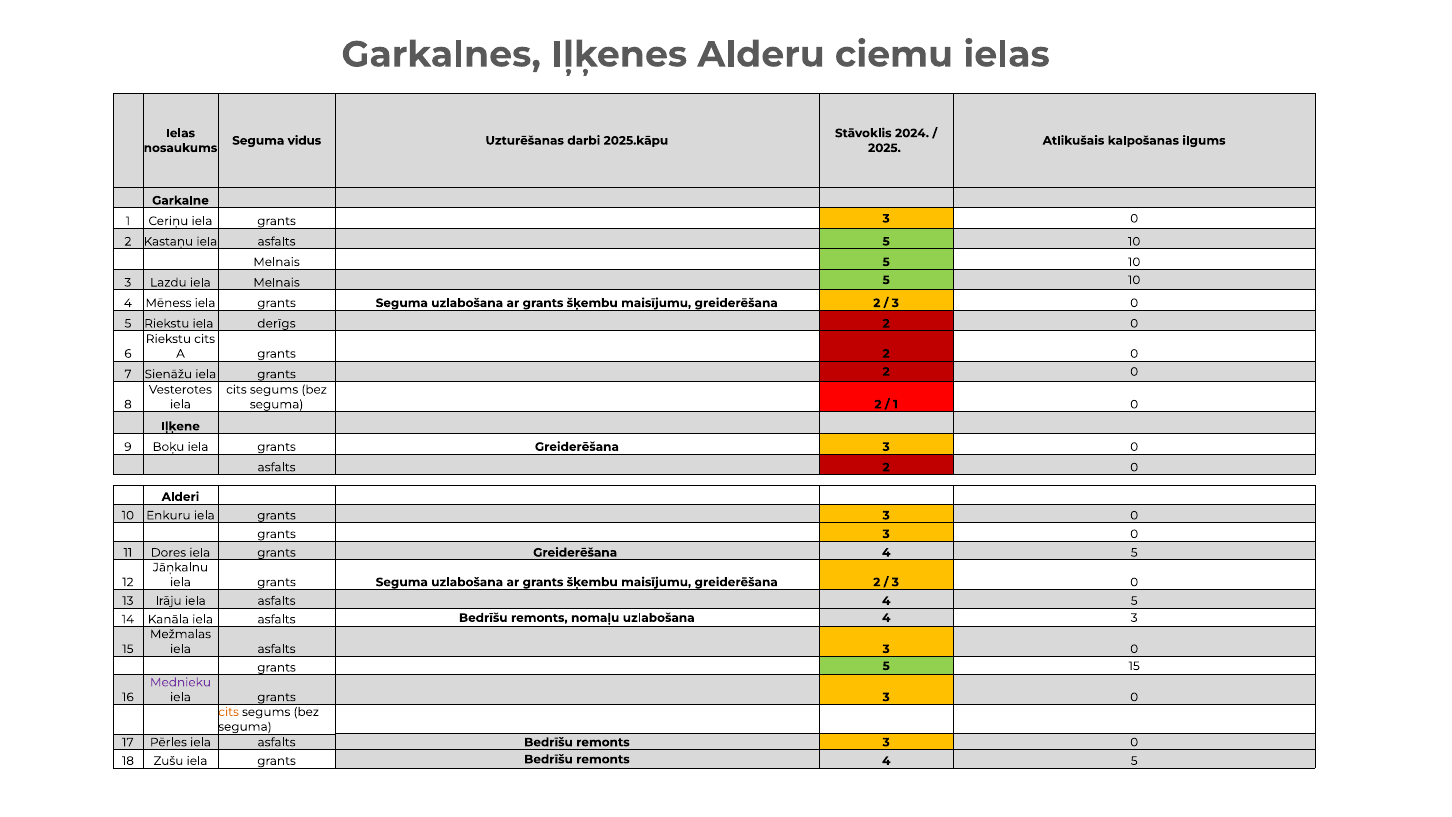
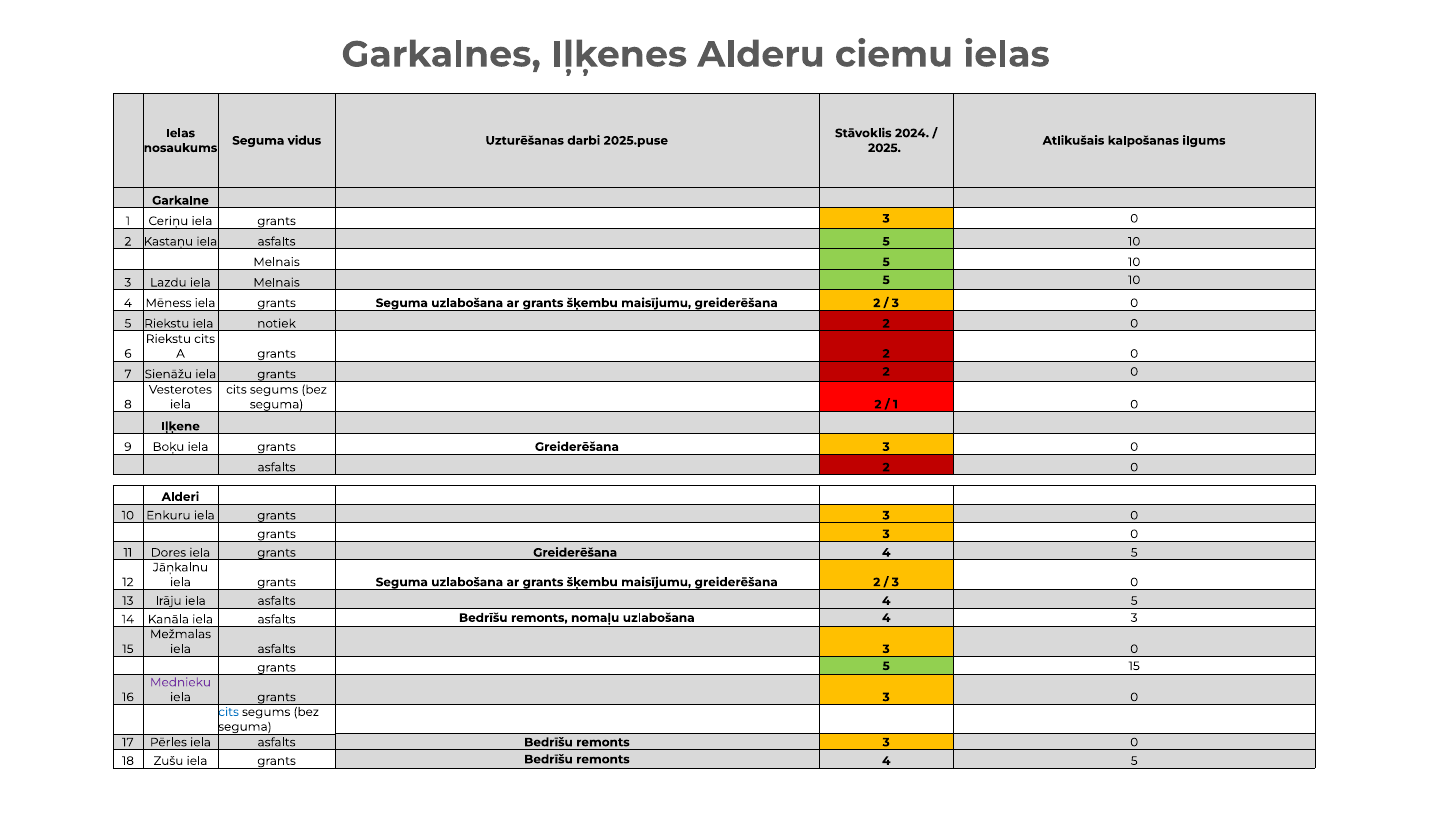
2025.kāpu: 2025.kāpu -> 2025.puse
derīgs: derīgs -> notiek
cits at (229, 712) colour: orange -> blue
